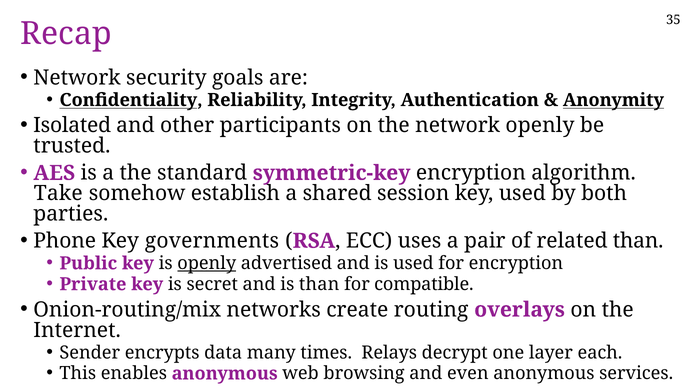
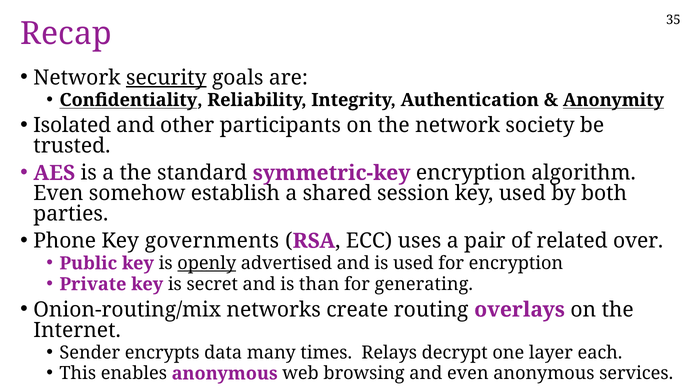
security underline: none -> present
network openly: openly -> society
Take at (58, 193): Take -> Even
related than: than -> over
compatible: compatible -> generating
